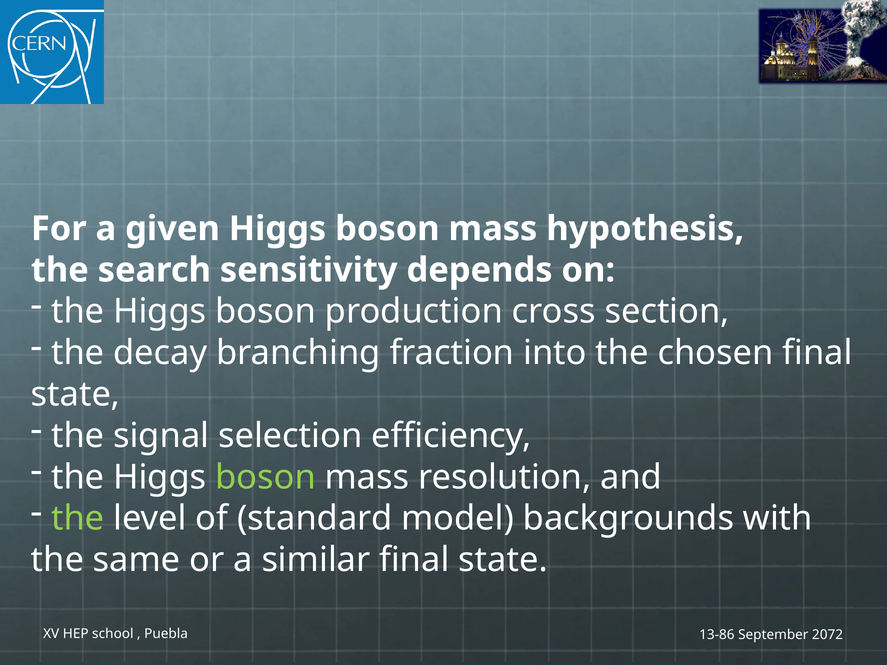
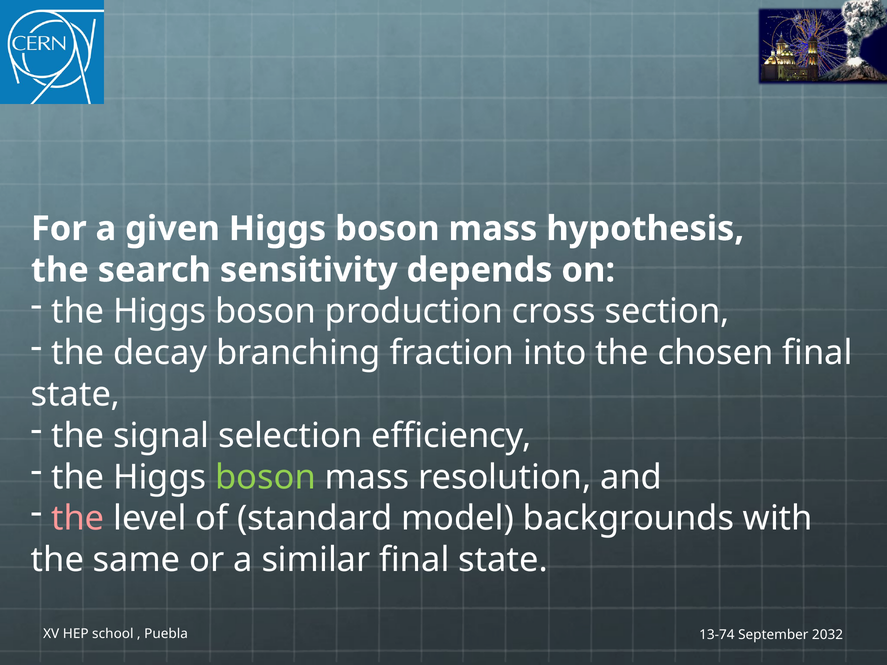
the at (78, 519) colour: light green -> pink
13-86: 13-86 -> 13-74
2072: 2072 -> 2032
